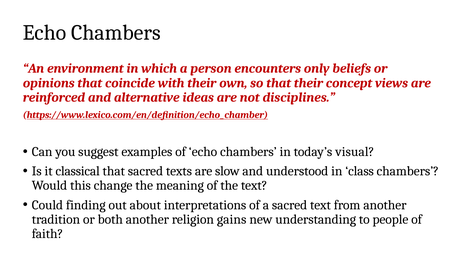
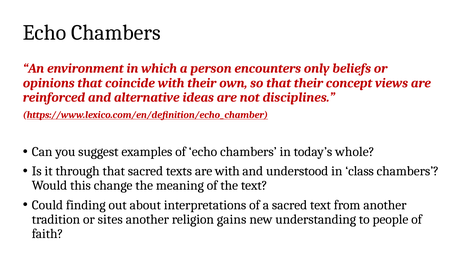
visual: visual -> whole
classical: classical -> through
are slow: slow -> with
both: both -> sites
